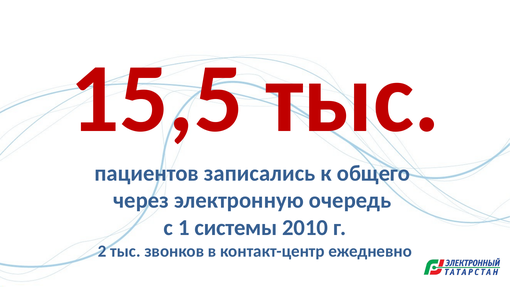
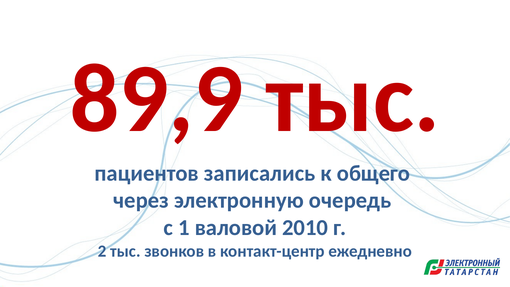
15,5: 15,5 -> 89,9
системы: системы -> валовой
